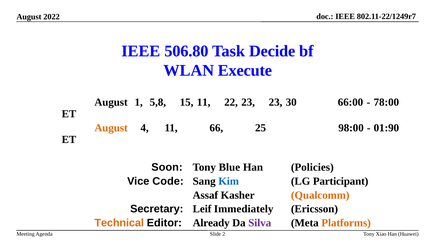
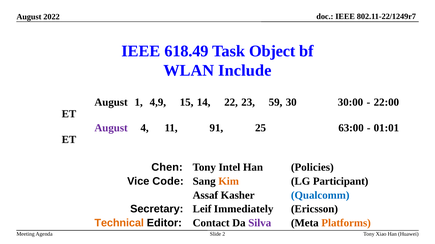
506.80: 506.80 -> 618.49
Decide: Decide -> Object
Execute: Execute -> Include
5,8: 5,8 -> 4,9
15 11: 11 -> 14
23 23: 23 -> 59
66:00: 66:00 -> 30:00
78:00: 78:00 -> 22:00
August at (111, 128) colour: orange -> purple
66: 66 -> 91
98:00: 98:00 -> 63:00
01:90: 01:90 -> 01:01
Soon: Soon -> Chen
Blue: Blue -> Intel
Kim colour: blue -> orange
Qualcomm colour: orange -> blue
Already: Already -> Contact
